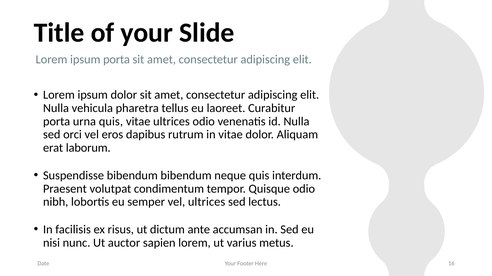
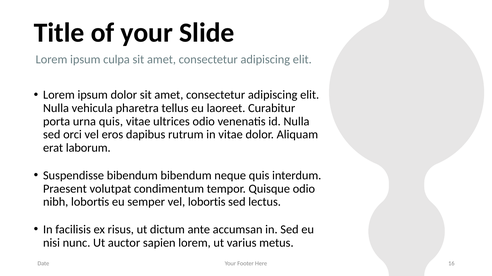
ipsum porta: porta -> culpa
vel ultrices: ultrices -> lobortis
